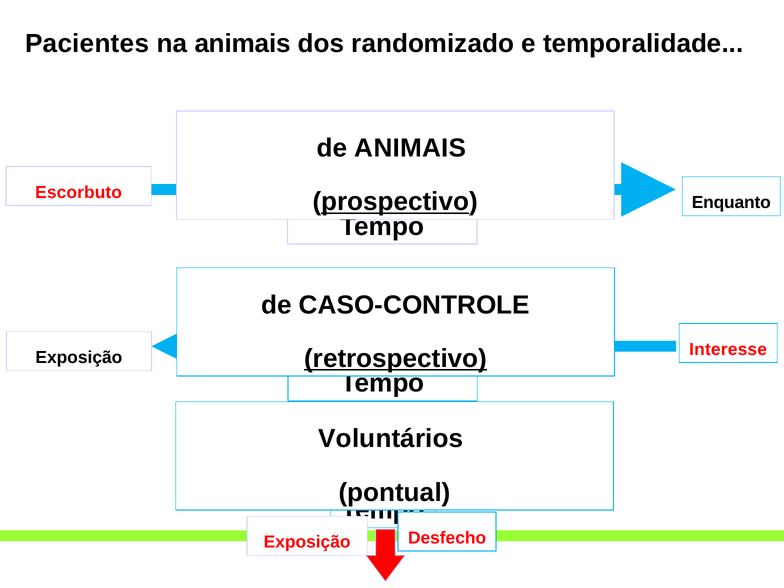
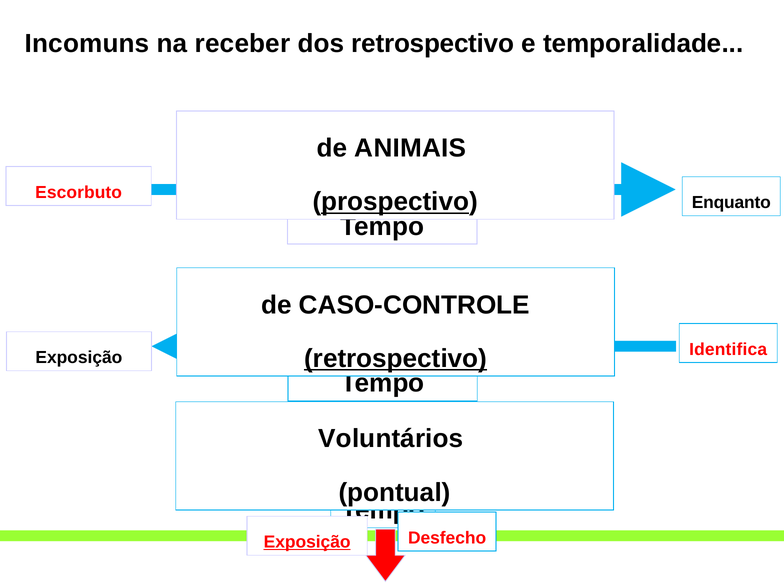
Pacientes: Pacientes -> Incomuns
na animais: animais -> receber
dos randomizado: randomizado -> retrospectivo
Interesse: Interesse -> Identifica
Exposição at (307, 542) underline: none -> present
